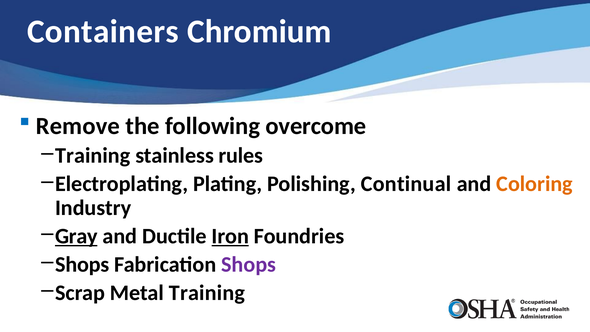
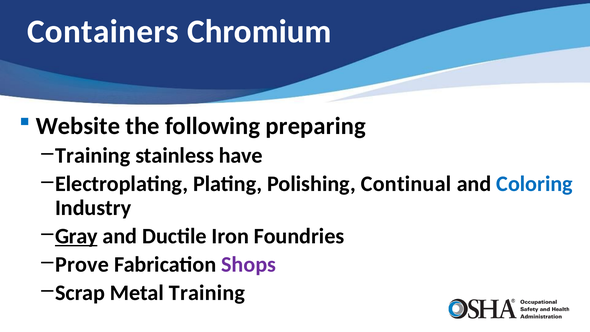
Remove: Remove -> Website
overcome: overcome -> preparing
rules: rules -> have
Coloring colour: orange -> blue
Iron underline: present -> none
Shops at (82, 264): Shops -> Prove
